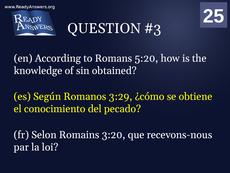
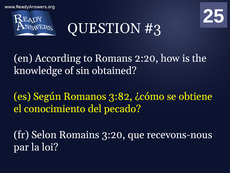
5:20: 5:20 -> 2:20
3:29: 3:29 -> 3:82
